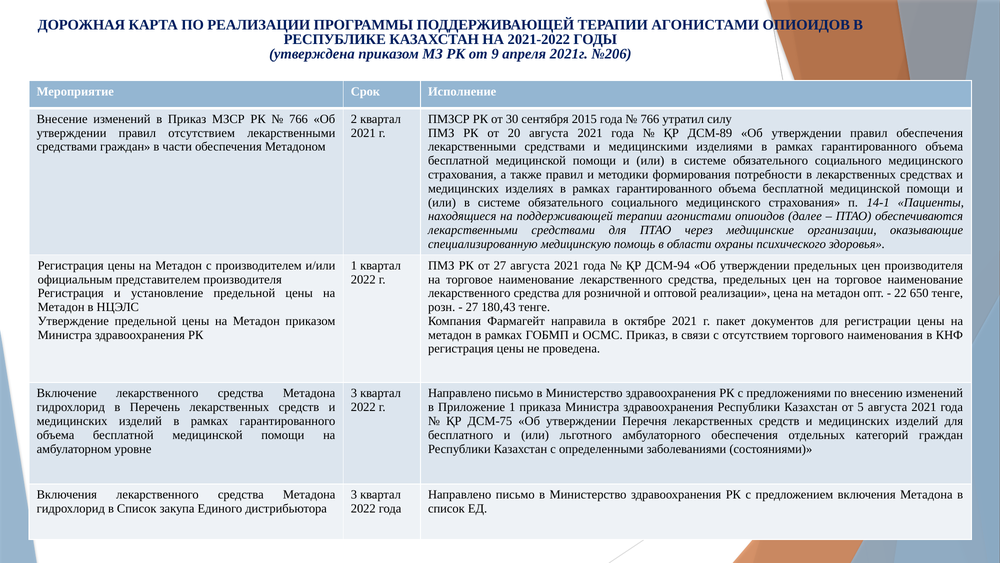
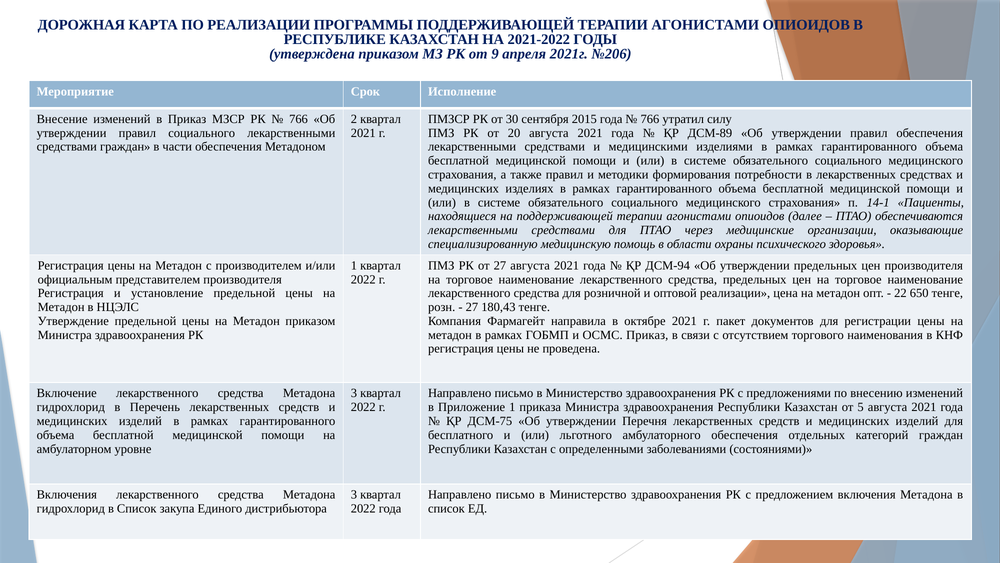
правил отсутствием: отсутствием -> социального
